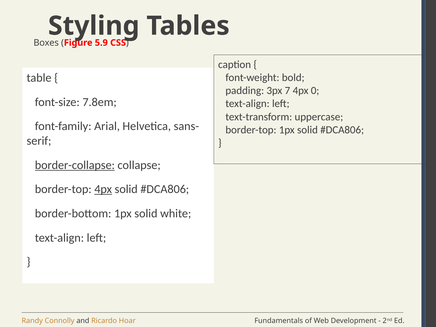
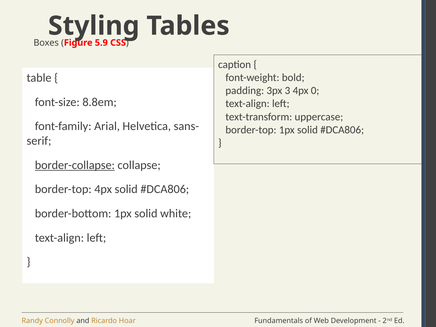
7: 7 -> 3
7.8em: 7.8em -> 8.8em
4px at (103, 189) underline: present -> none
